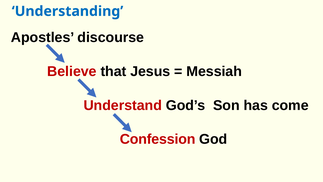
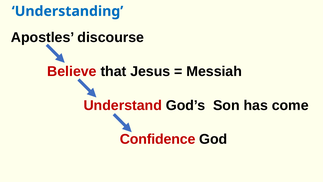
Confession: Confession -> Confidence
